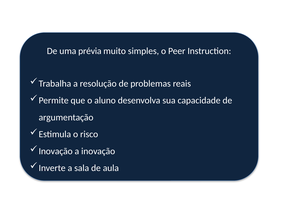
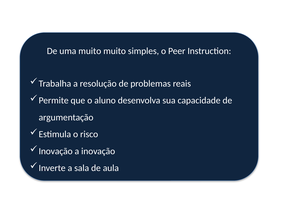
uma prévia: prévia -> muito
